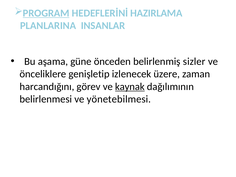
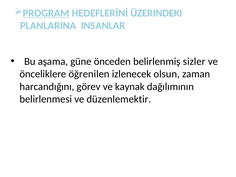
HAZIRLAMA: HAZIRLAMA -> ÜZERINDEKI
genişletip: genişletip -> öğrenilen
üzere: üzere -> olsun
kaynak underline: present -> none
yönetebilmesi: yönetebilmesi -> düzenlemektir
